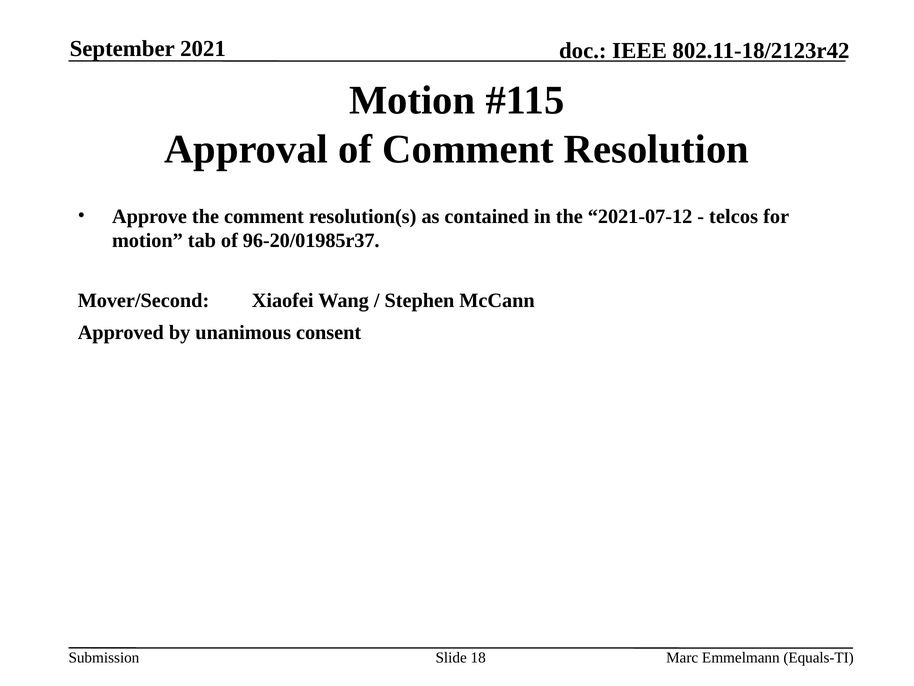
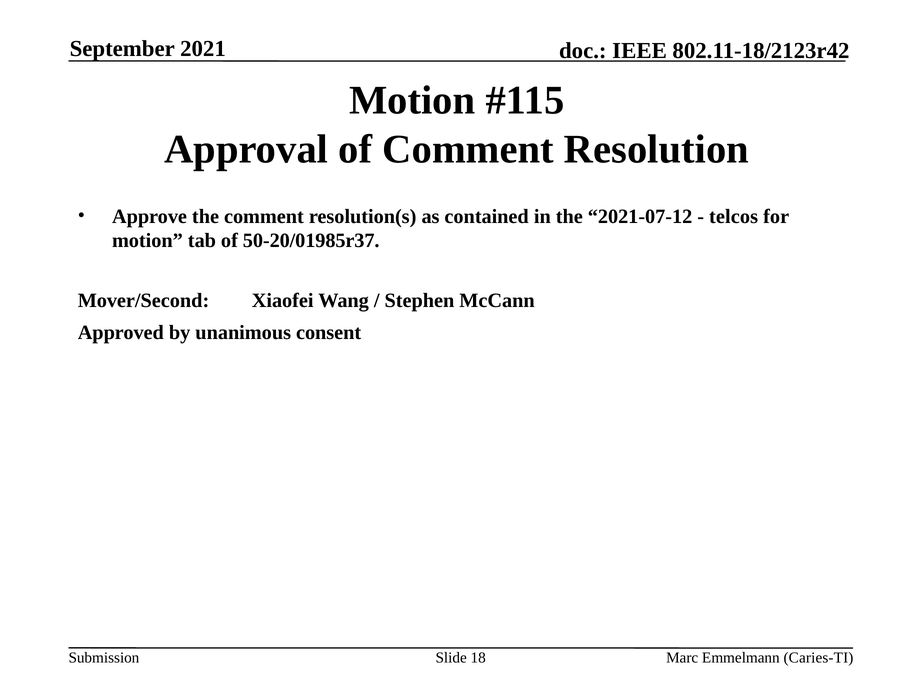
96-20/01985r37: 96-20/01985r37 -> 50-20/01985r37
Equals-TI: Equals-TI -> Caries-TI
